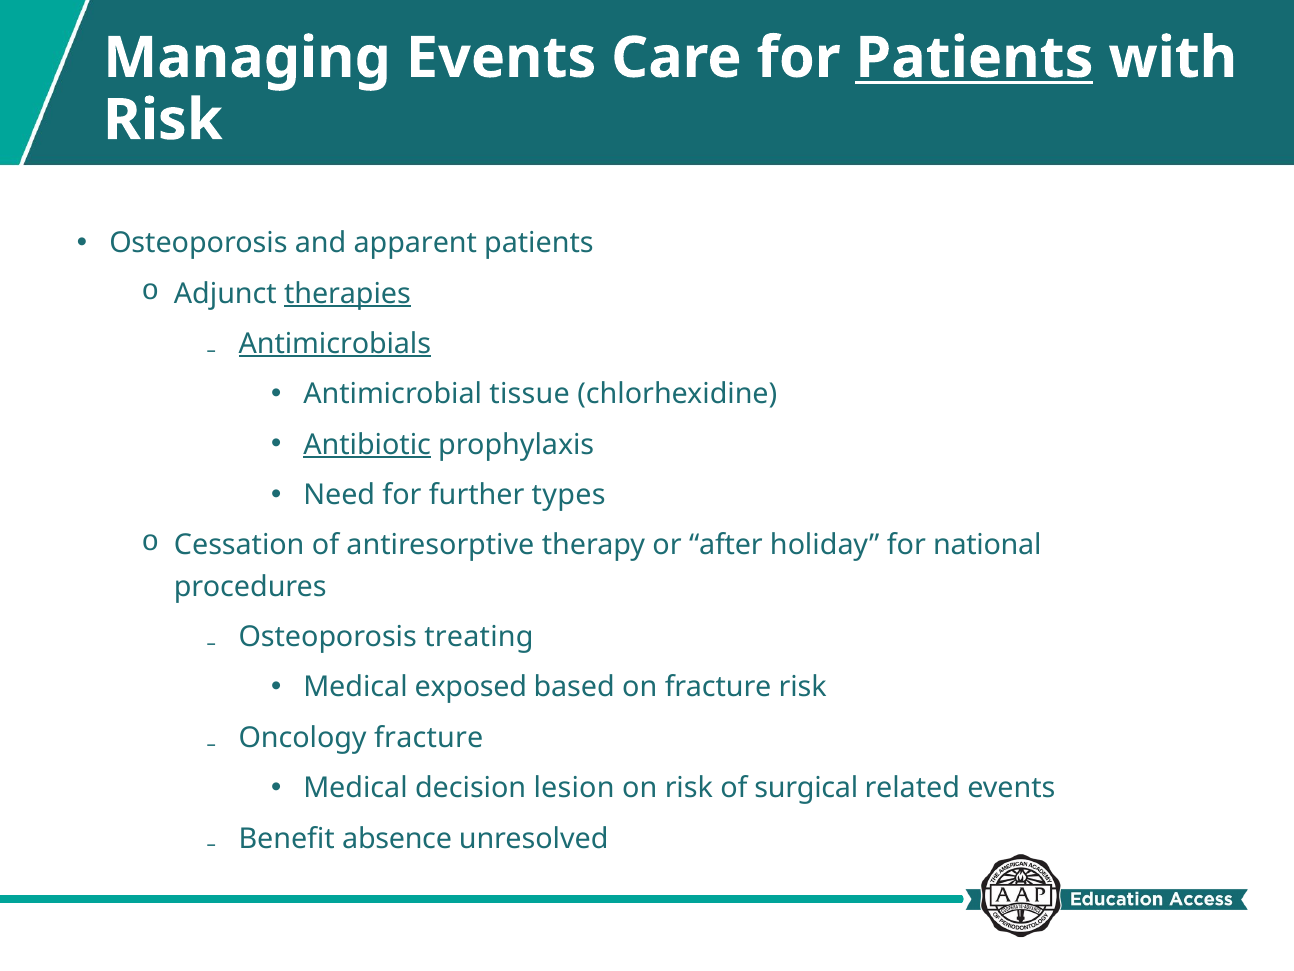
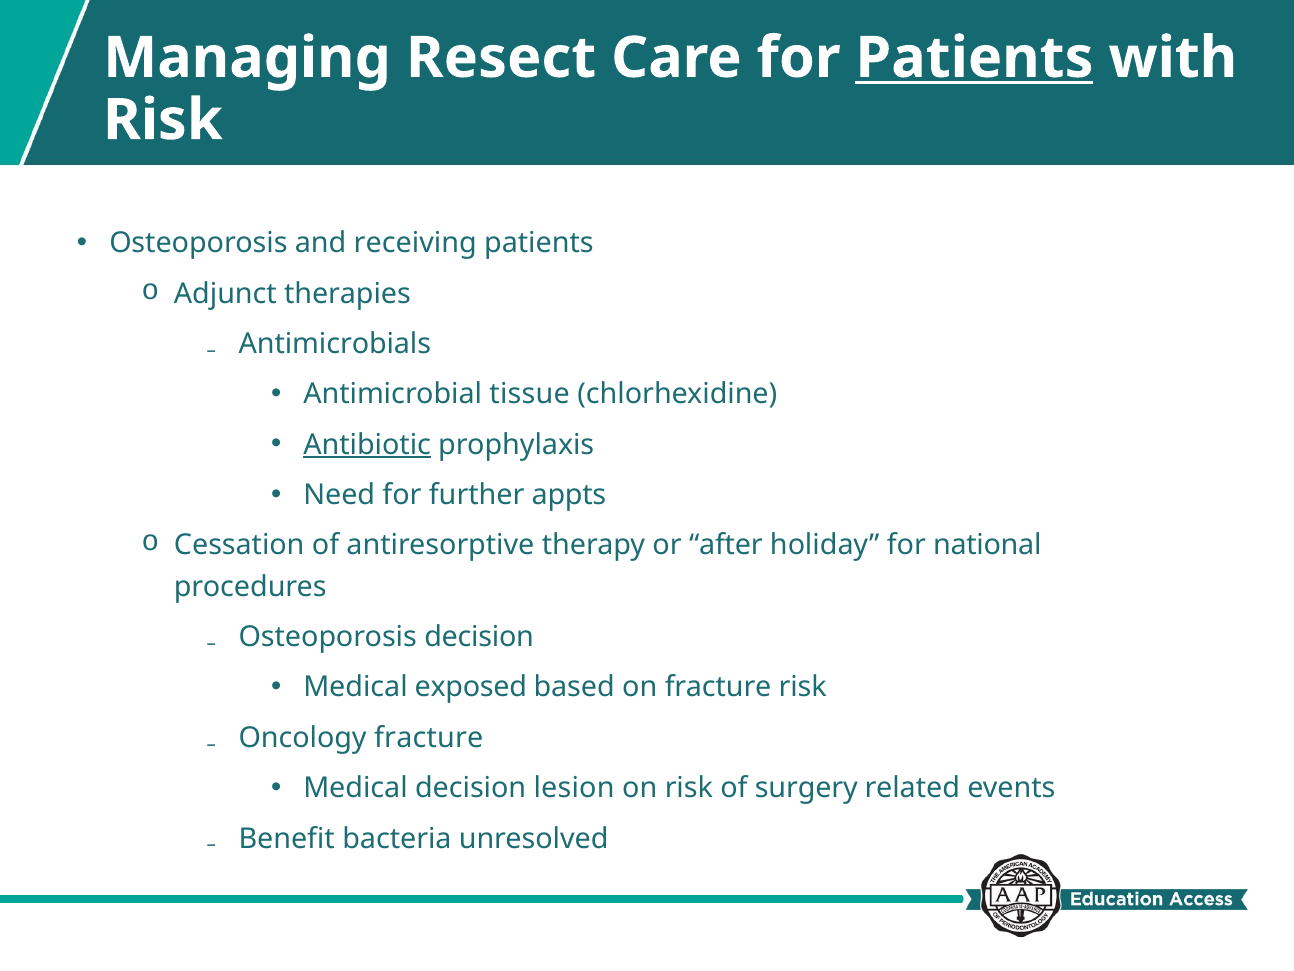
Managing Events: Events -> Resect
apparent: apparent -> receiving
therapies underline: present -> none
Antimicrobials underline: present -> none
types: types -> appts
Osteoporosis treating: treating -> decision
surgical: surgical -> surgery
absence: absence -> bacteria
